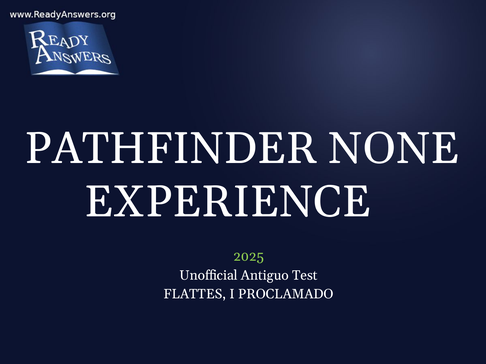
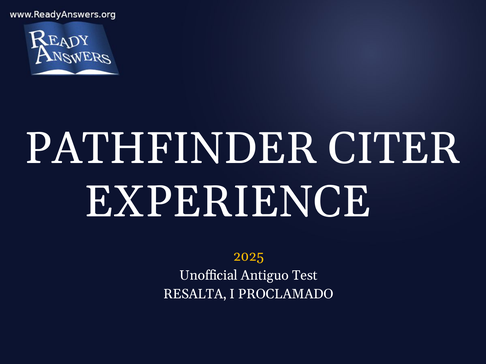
NONE: NONE -> CITER
2025 colour: light green -> yellow
FLATTES: FLATTES -> RESALTA
